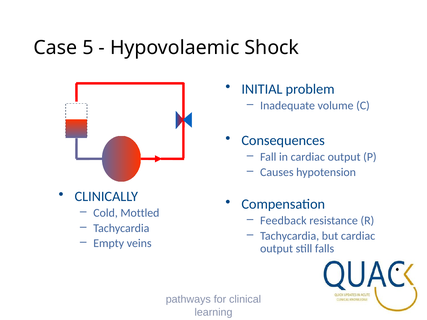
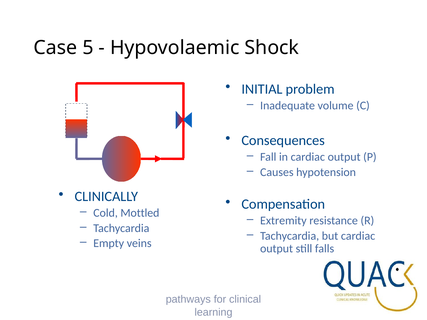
Feedback: Feedback -> Extremity
